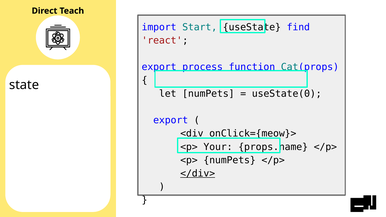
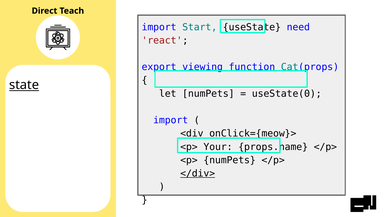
find: find -> need
process: process -> viewing
state underline: none -> present
export at (171, 120): export -> import
